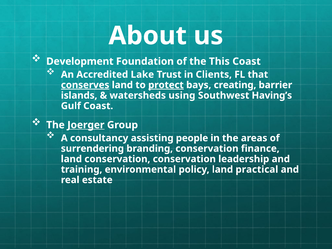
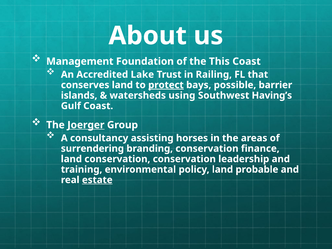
Development: Development -> Management
Clients: Clients -> Railing
conserves underline: present -> none
creating: creating -> possible
people: people -> horses
practical: practical -> probable
estate underline: none -> present
